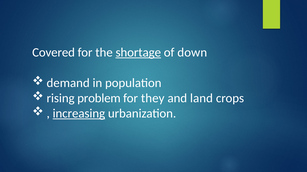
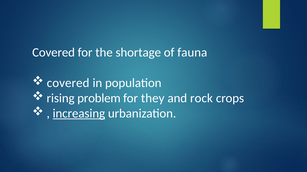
shortage underline: present -> none
down: down -> fauna
demand at (68, 83): demand -> covered
land: land -> rock
